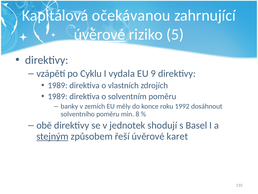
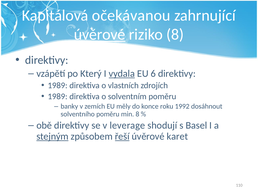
riziko 5: 5 -> 8
Cyklu: Cyklu -> Který
vydala underline: none -> present
9: 9 -> 6
jednotek: jednotek -> leverage
řeší underline: none -> present
